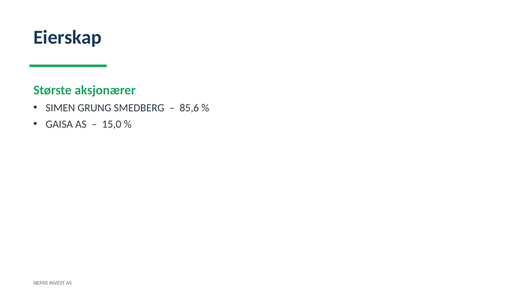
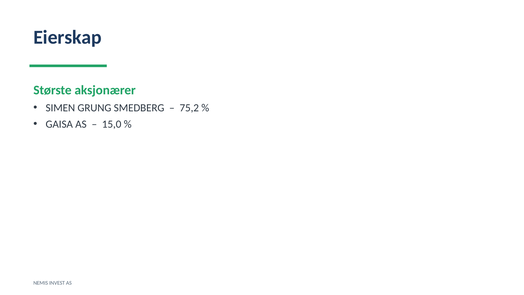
85,6: 85,6 -> 75,2
